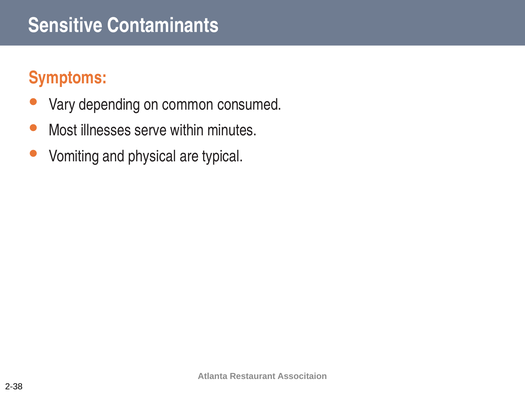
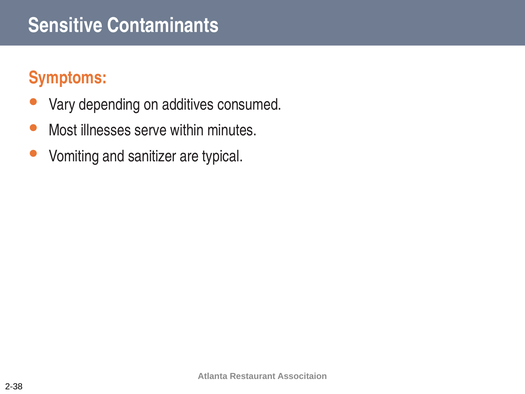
common: common -> additives
physical: physical -> sanitizer
